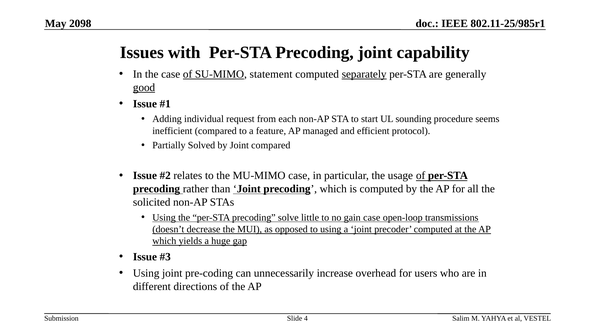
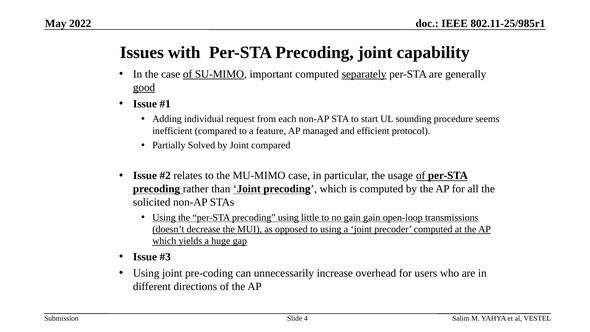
2098: 2098 -> 2022
statement: statement -> important
precoding solve: solve -> using
gain case: case -> gain
